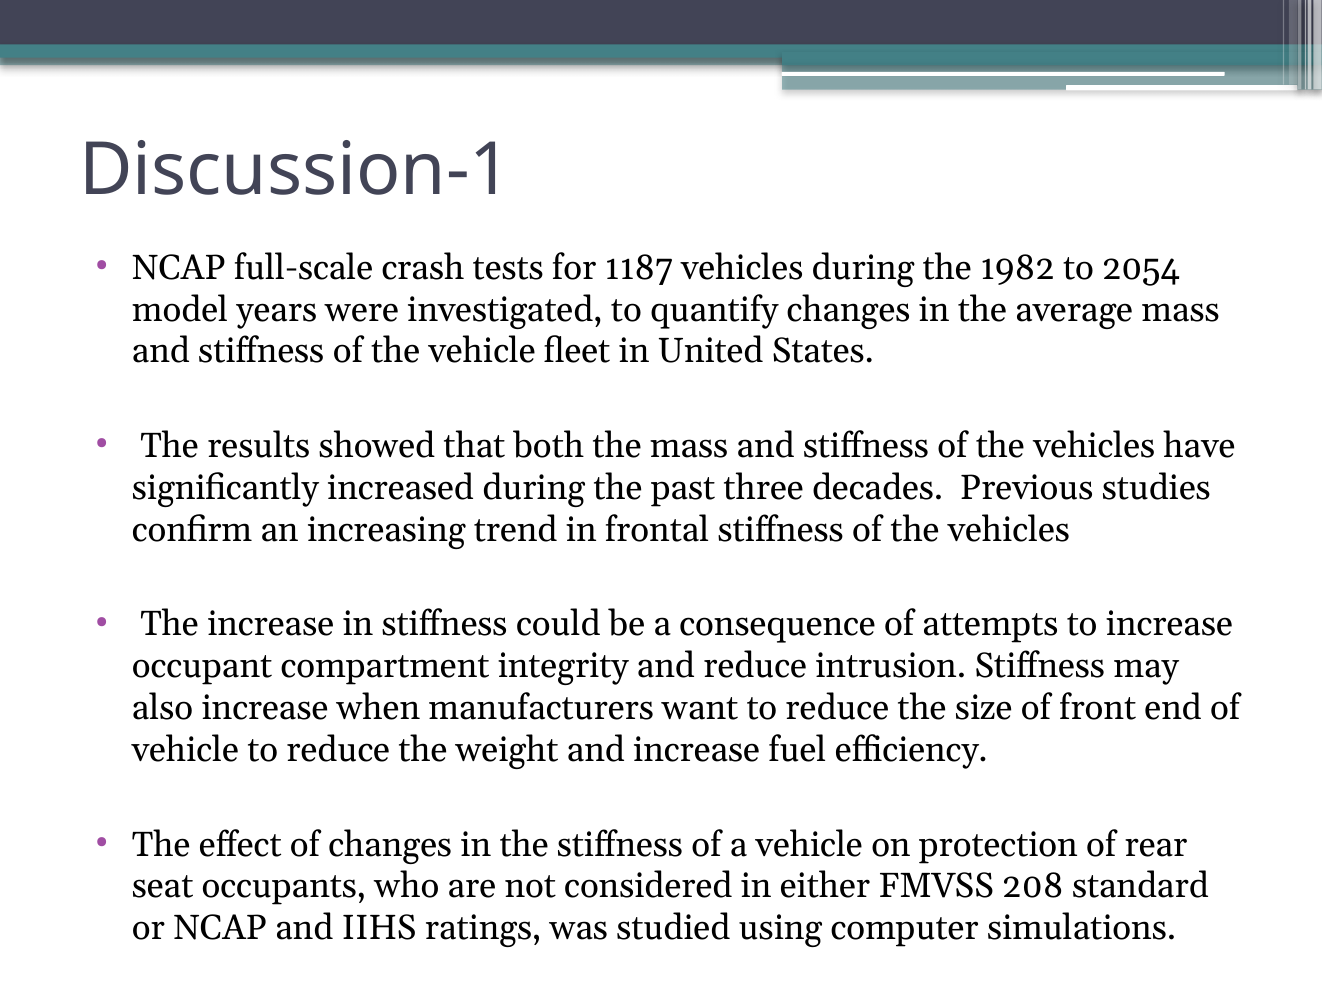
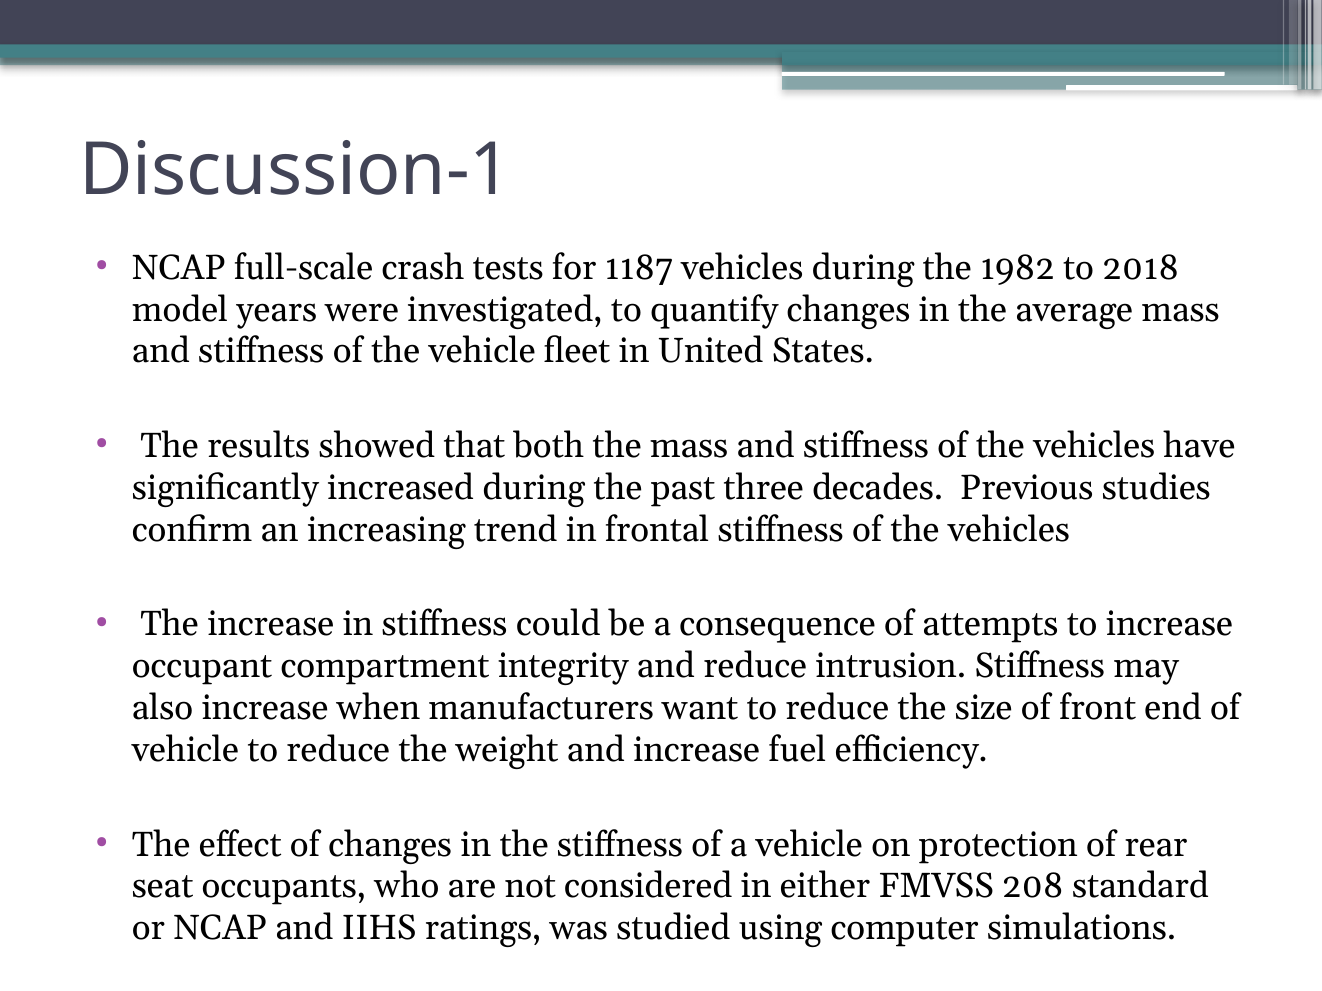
2054: 2054 -> 2018
